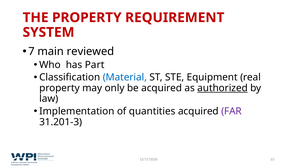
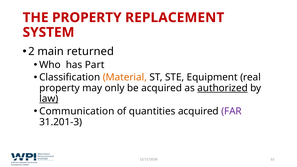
REQUIREMENT: REQUIREMENT -> REPLACEMENT
7: 7 -> 2
reviewed: reviewed -> returned
Material colour: blue -> orange
law underline: none -> present
Implementation: Implementation -> Communication
